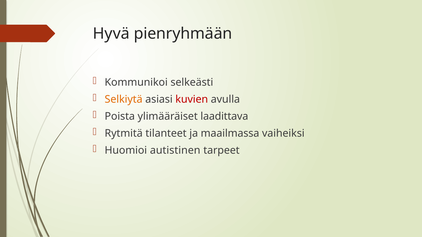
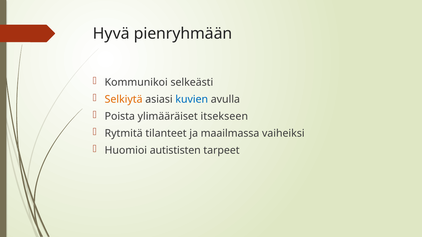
kuvien colour: red -> blue
laadittava: laadittava -> itsekseen
autistinen: autistinen -> autististen
